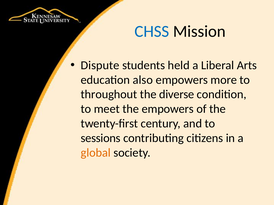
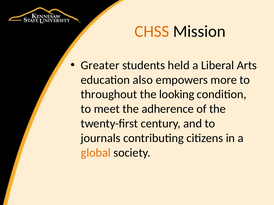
CHSS colour: blue -> orange
Dispute: Dispute -> Greater
diverse: diverse -> looking
the empowers: empowers -> adherence
sessions: sessions -> journals
